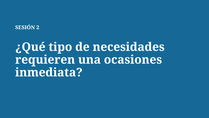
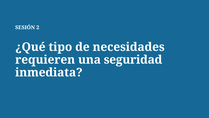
ocasiones: ocasiones -> seguridad
